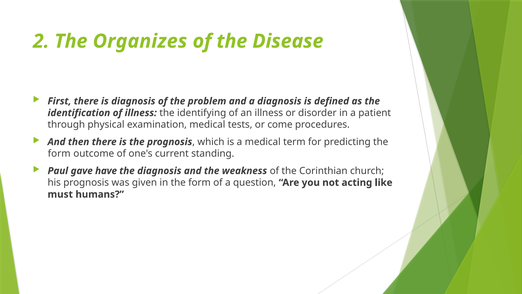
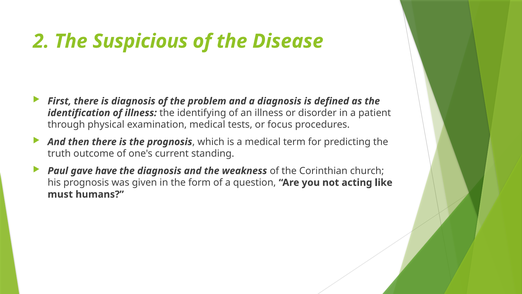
Organizes: Organizes -> Suspicious
come: come -> focus
form at (59, 153): form -> truth
